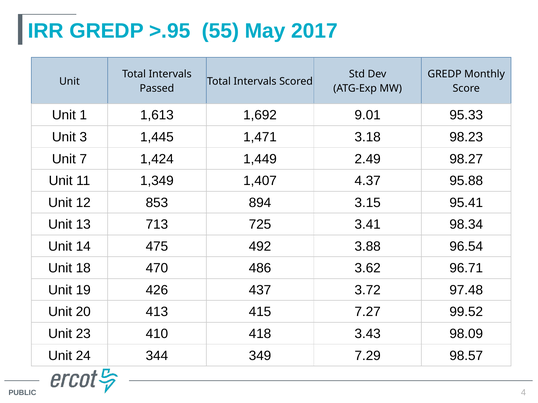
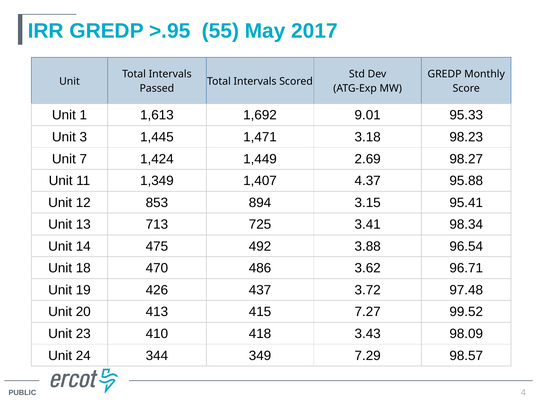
2.49: 2.49 -> 2.69
